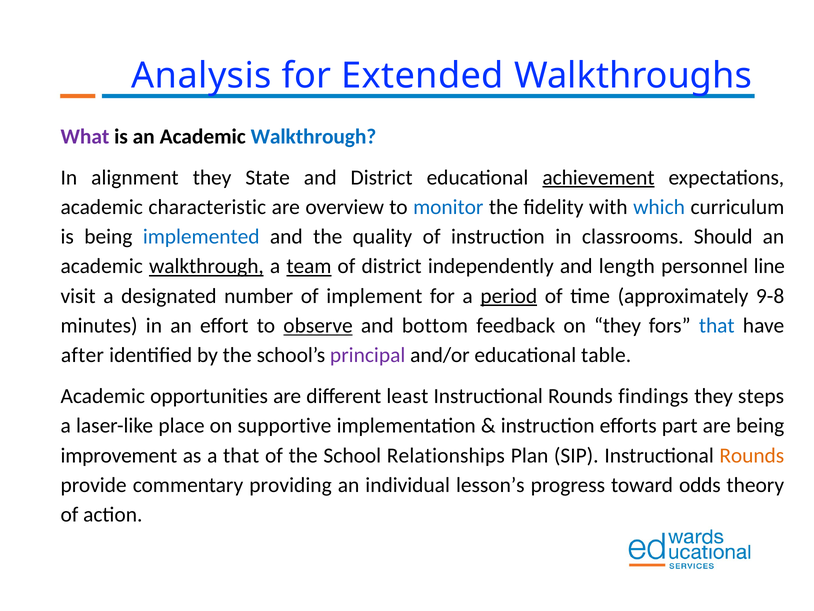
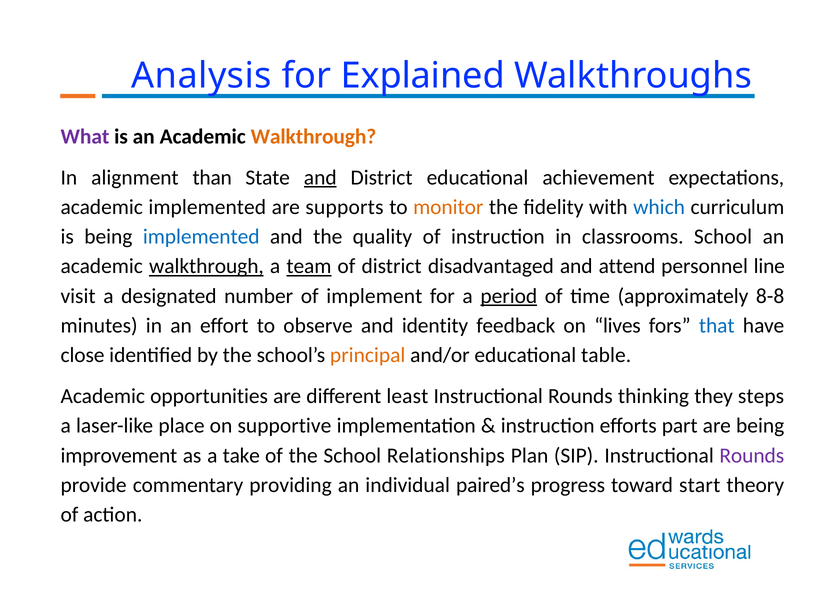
Extended: Extended -> Explained
Walkthrough at (313, 136) colour: blue -> orange
alignment they: they -> than
and at (320, 177) underline: none -> present
achievement underline: present -> none
academic characteristic: characteristic -> implemented
overview: overview -> supports
monitor colour: blue -> orange
classrooms Should: Should -> School
independently: independently -> disadvantaged
length: length -> attend
9-8: 9-8 -> 8-8
observe underline: present -> none
bottom: bottom -> identity
on they: they -> lives
after: after -> close
principal colour: purple -> orange
findings: findings -> thinking
a that: that -> take
Rounds at (752, 455) colour: orange -> purple
lesson’s: lesson’s -> paired’s
odds: odds -> start
